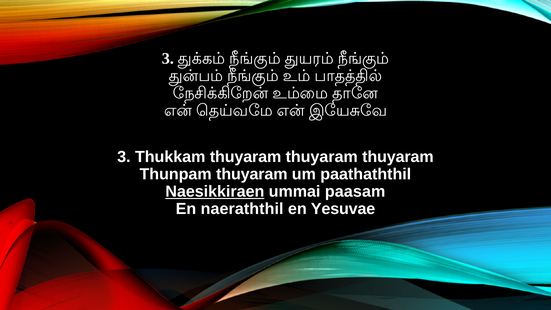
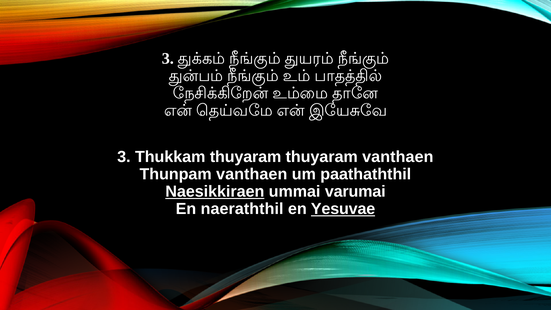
thuyaram at (398, 157): thuyaram -> vanthaen
Thunpam thuyaram: thuyaram -> vanthaen
paasam: paasam -> varumai
Yesuvae underline: none -> present
